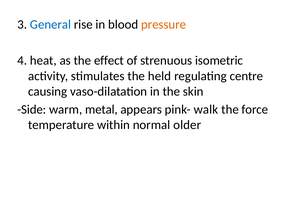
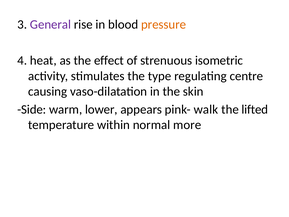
General colour: blue -> purple
held: held -> type
metal: metal -> lower
force: force -> lifted
older: older -> more
